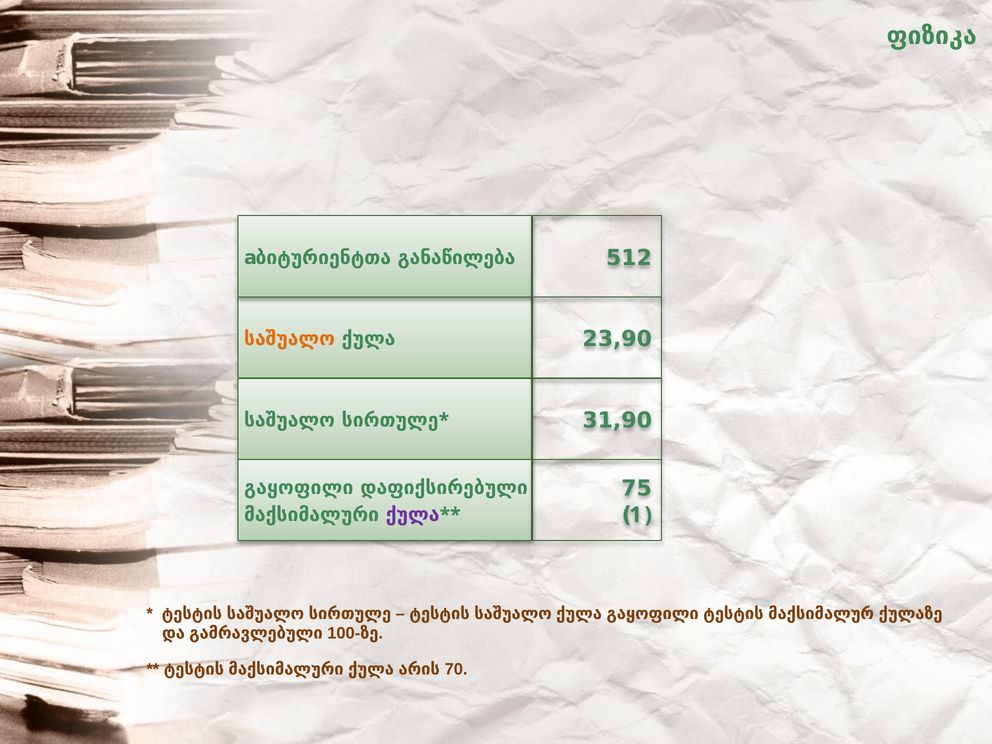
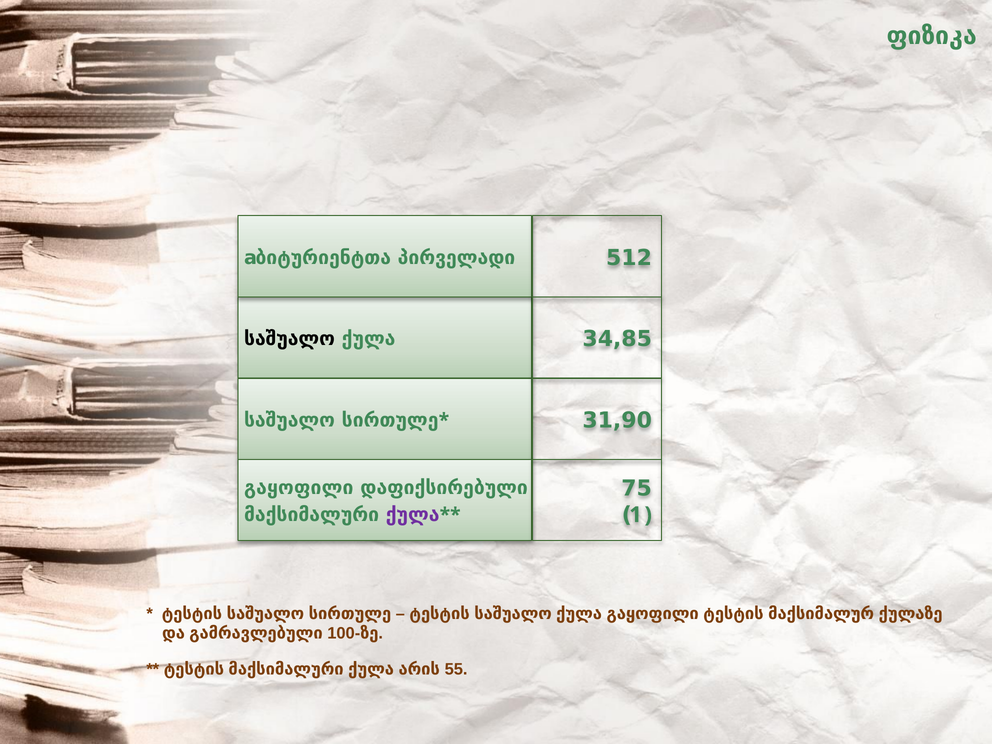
განაწილება: განაწილება -> პირველადი
23,90: 23,90 -> 34,85
საშუალო at (289, 339) colour: orange -> black
70: 70 -> 55
